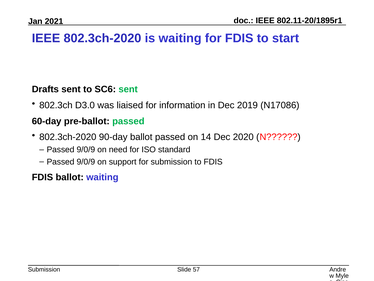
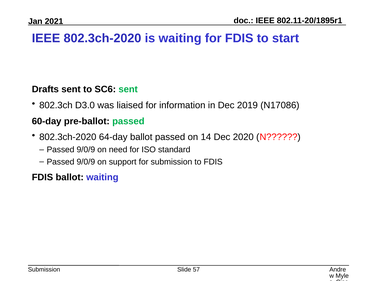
90-day: 90-day -> 64-day
